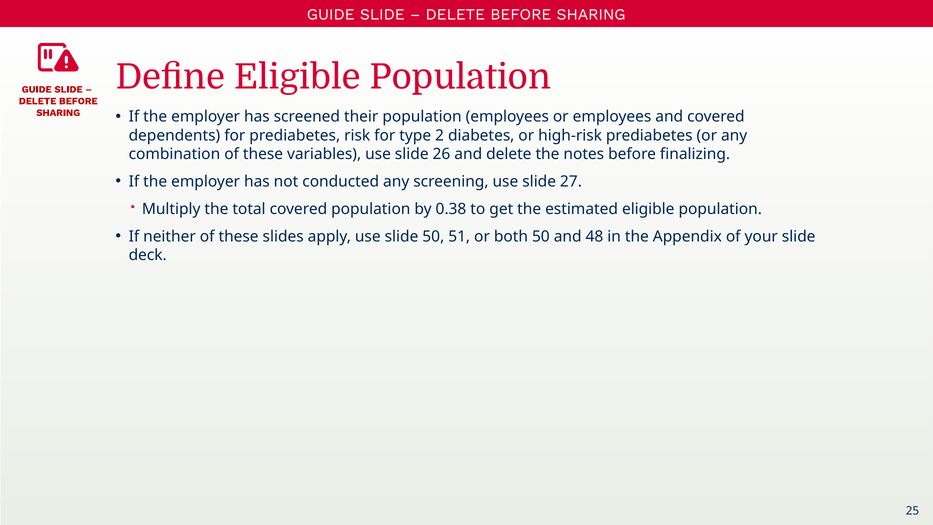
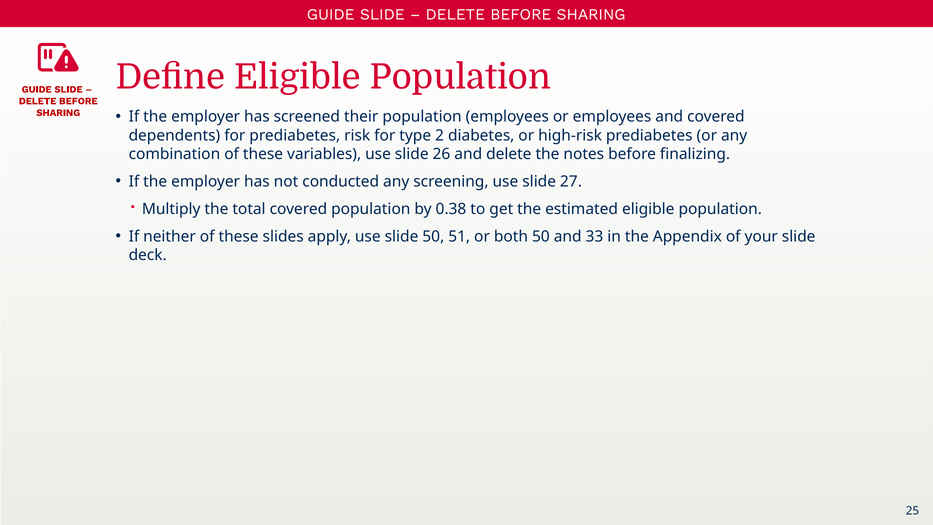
48: 48 -> 33
